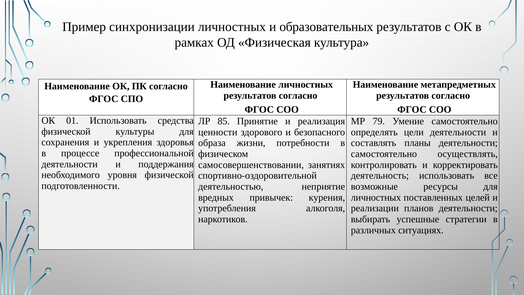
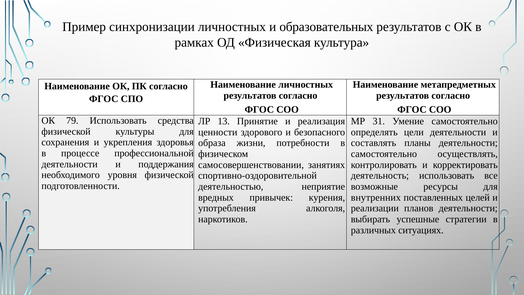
01: 01 -> 79
85: 85 -> 13
79: 79 -> 31
личностных at (376, 197): личностных -> внутренних
